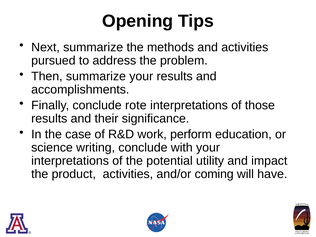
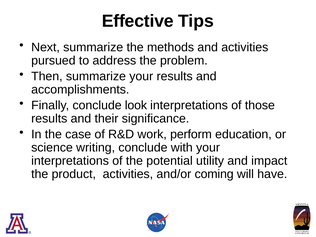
Opening: Opening -> Effective
rote: rote -> look
